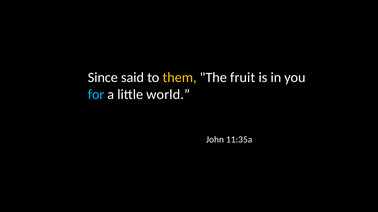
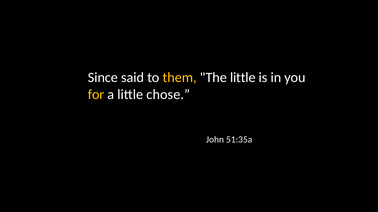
The fruit: fruit -> little
for colour: light blue -> yellow
world: world -> chose
11:35a: 11:35a -> 51:35a
